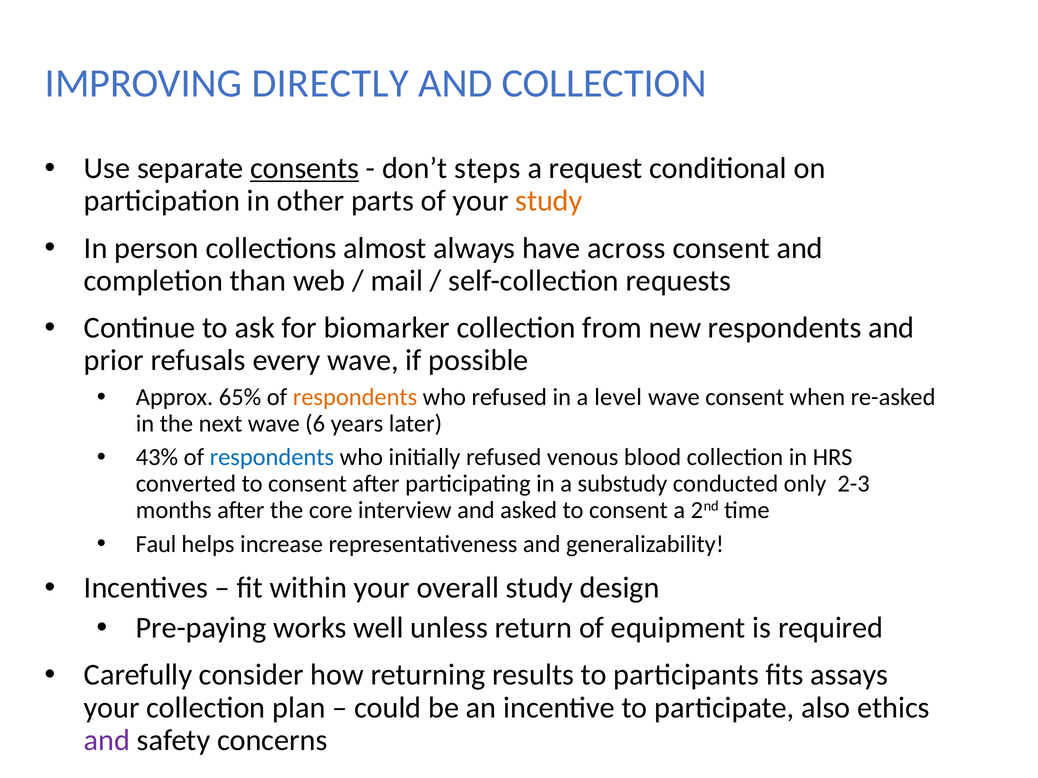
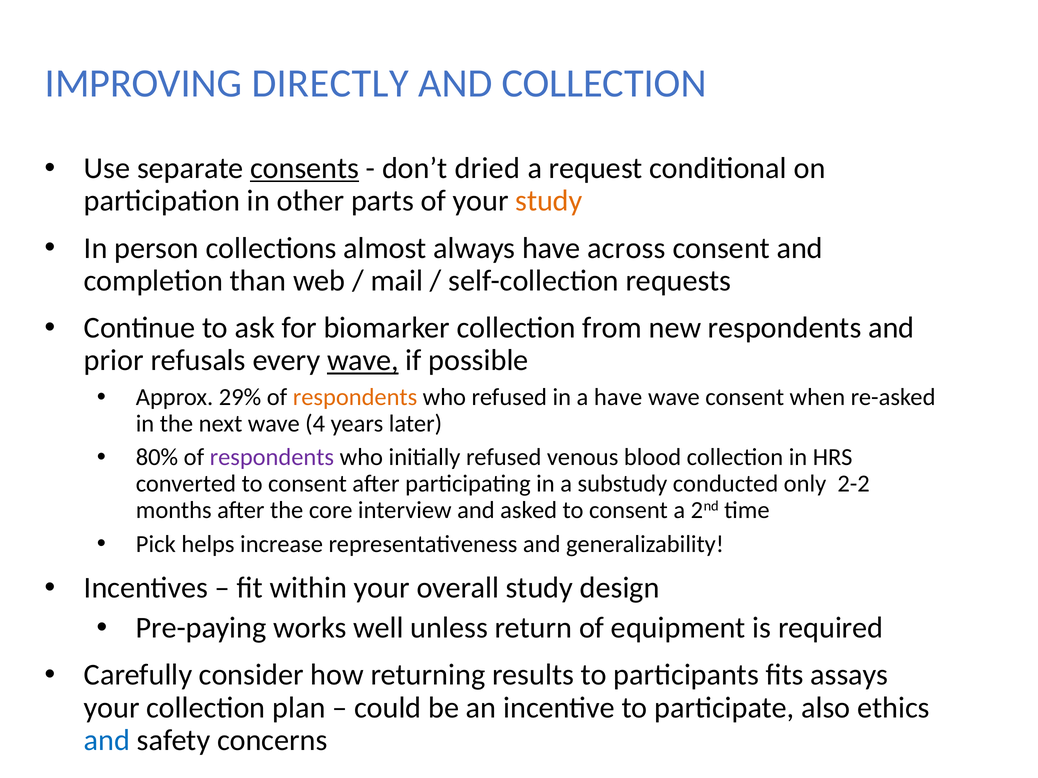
steps: steps -> dried
wave at (363, 361) underline: none -> present
65%: 65% -> 29%
a level: level -> have
6: 6 -> 4
43%: 43% -> 80%
respondents at (272, 458) colour: blue -> purple
2-3: 2-3 -> 2-2
Faul: Faul -> Pick
and at (107, 741) colour: purple -> blue
